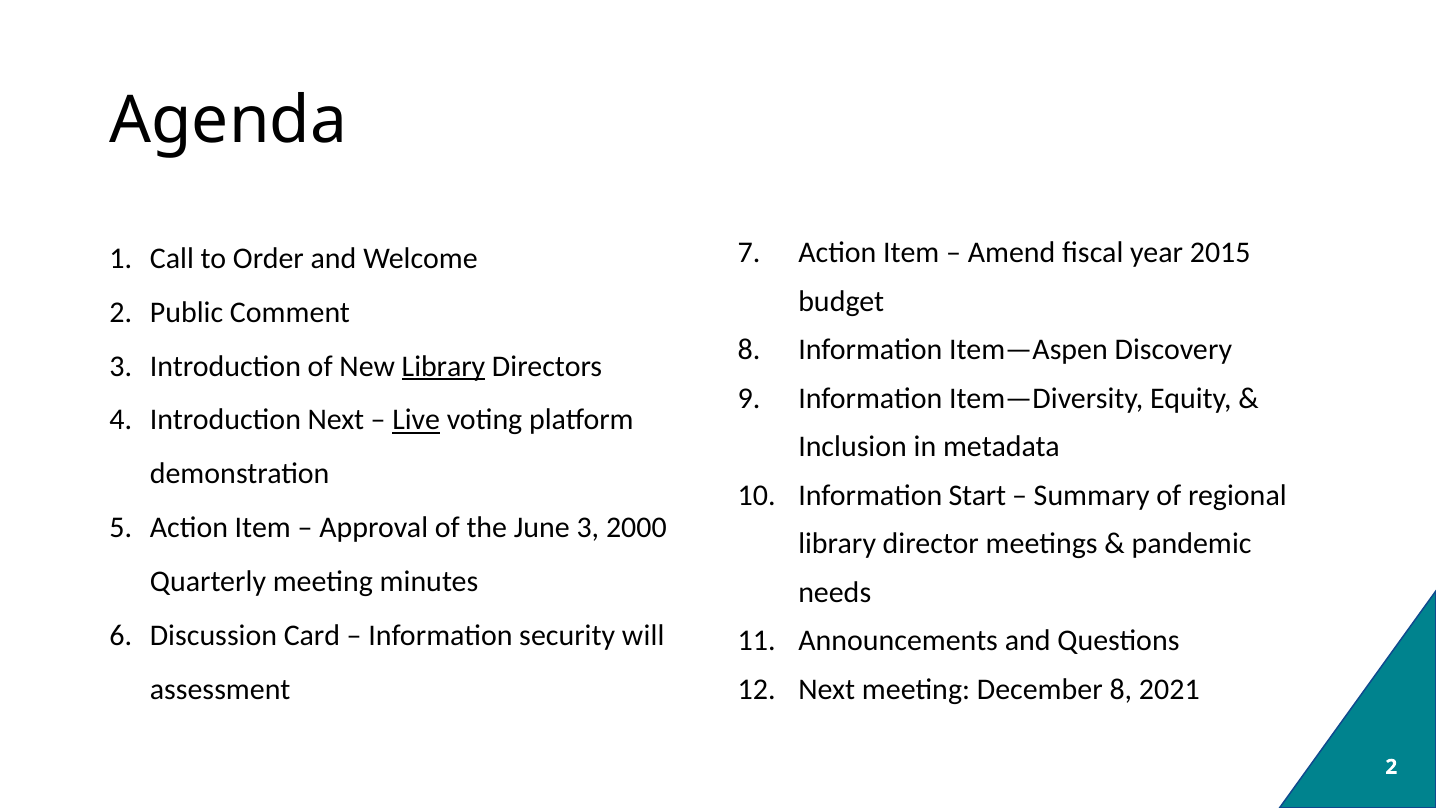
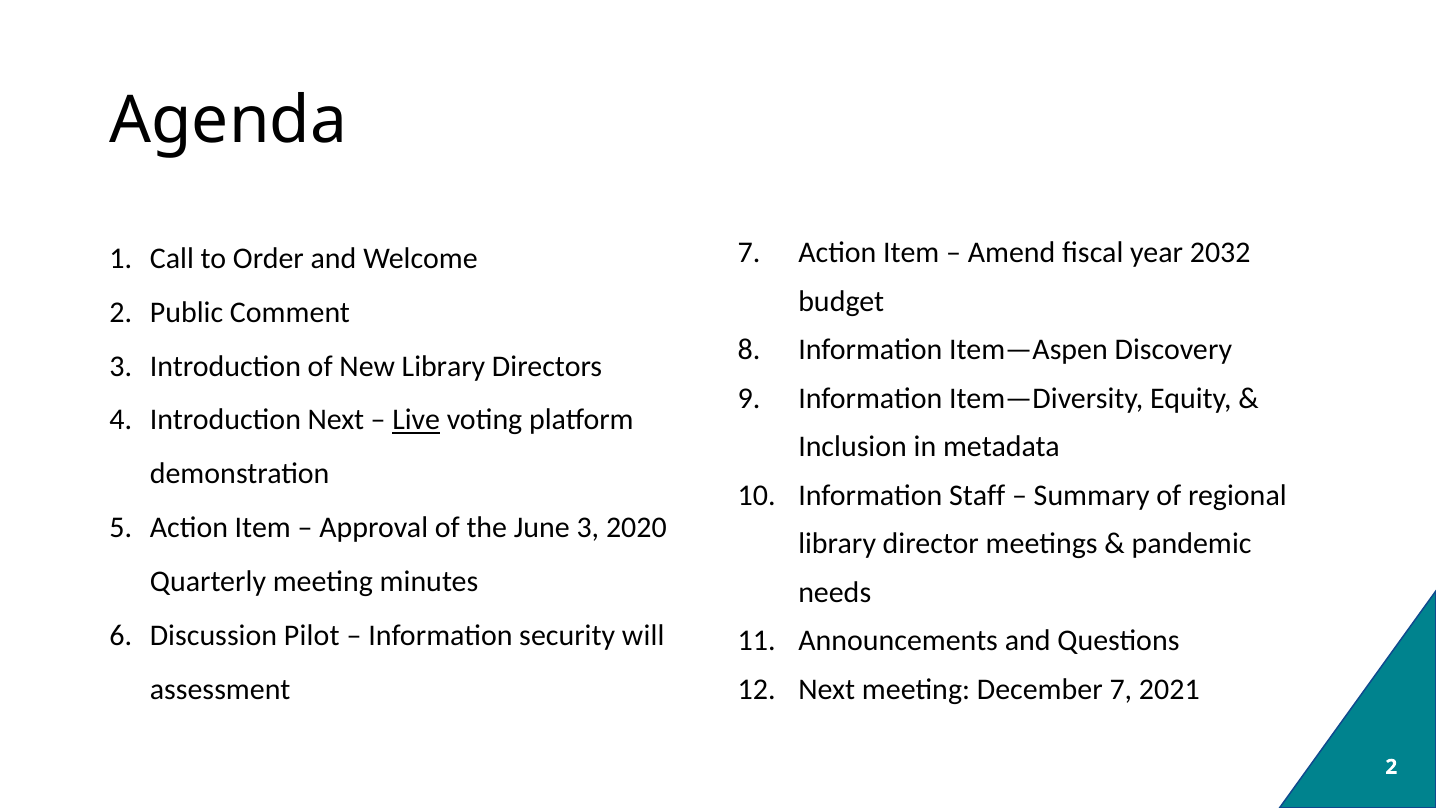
2015: 2015 -> 2032
Library at (444, 366) underline: present -> none
Start: Start -> Staff
2000: 2000 -> 2020
Card: Card -> Pilot
December 8: 8 -> 7
